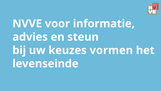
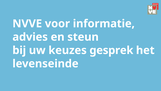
vormen: vormen -> gesprek
